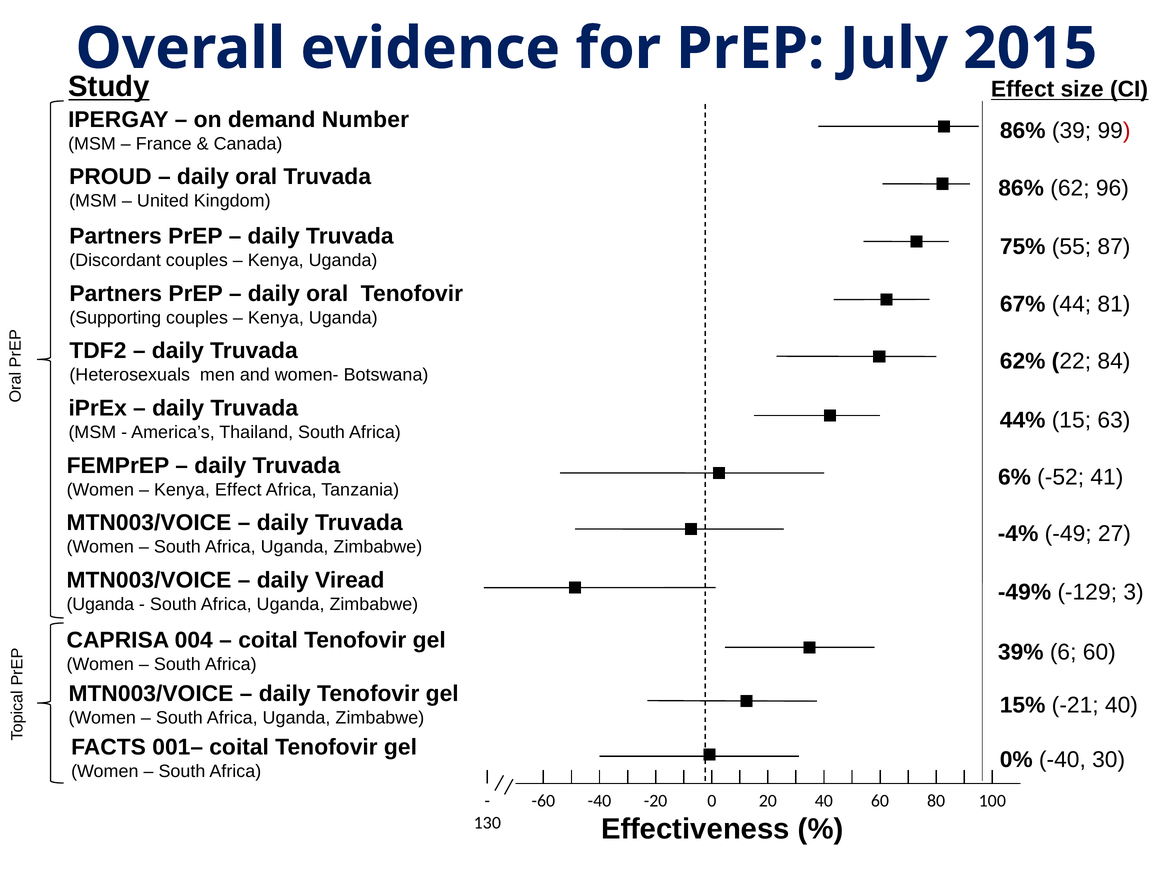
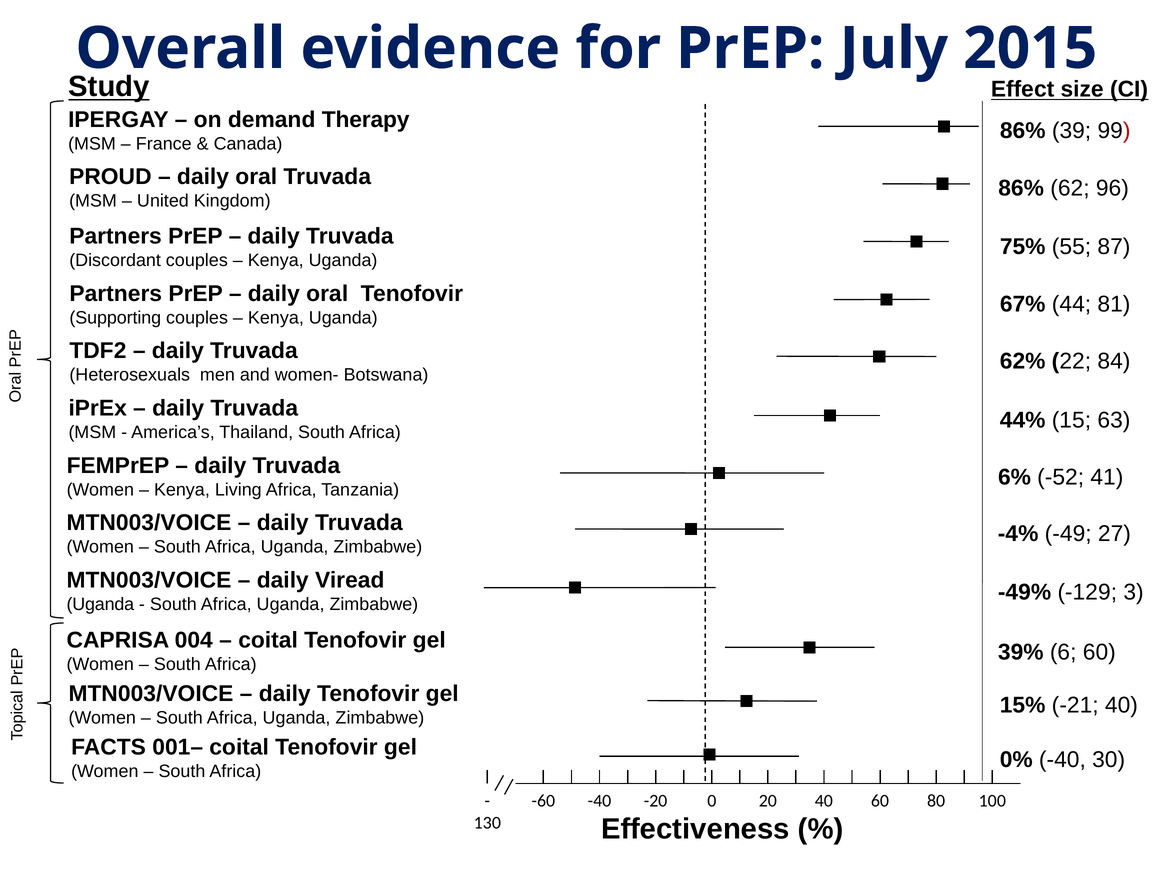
Number: Number -> Therapy
Kenya Effect: Effect -> Living
